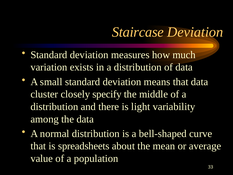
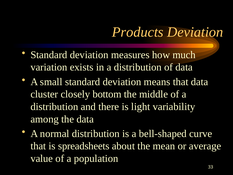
Staircase: Staircase -> Products
specify: specify -> bottom
